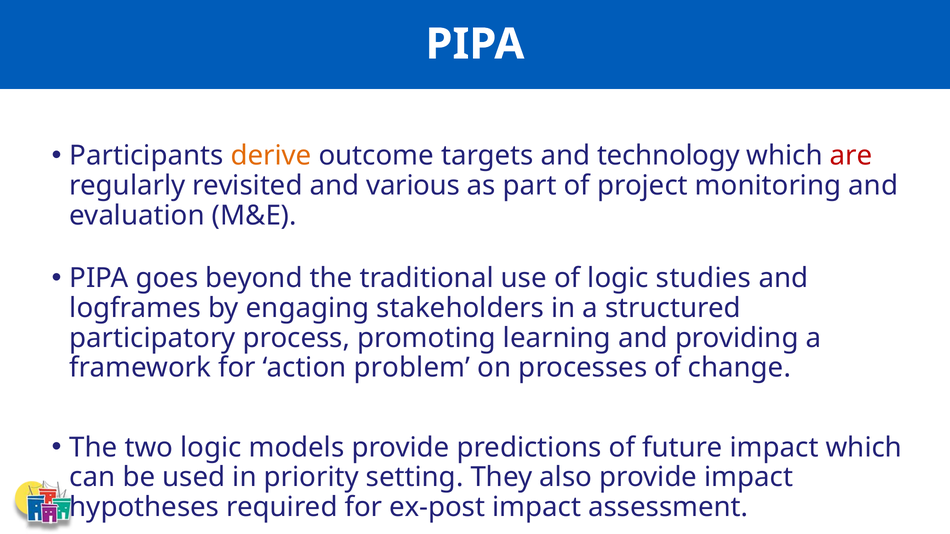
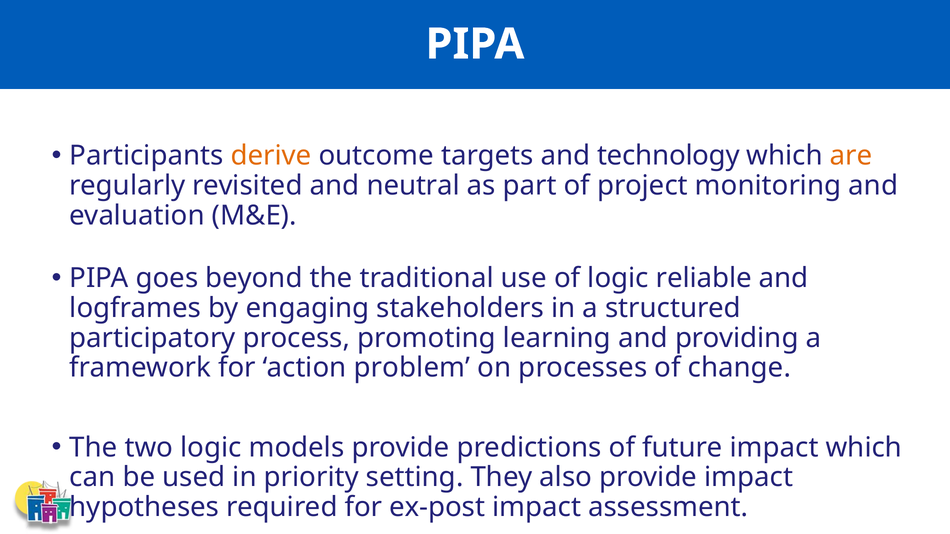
are colour: red -> orange
various: various -> neutral
studies: studies -> reliable
